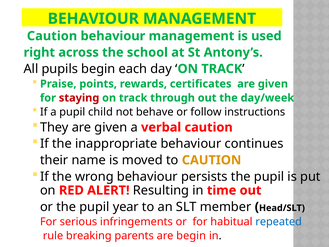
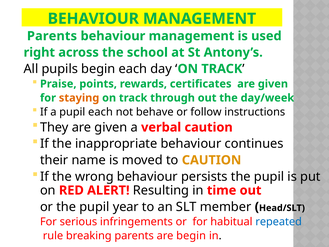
Caution at (52, 36): Caution -> Parents
staying colour: red -> orange
pupil child: child -> each
